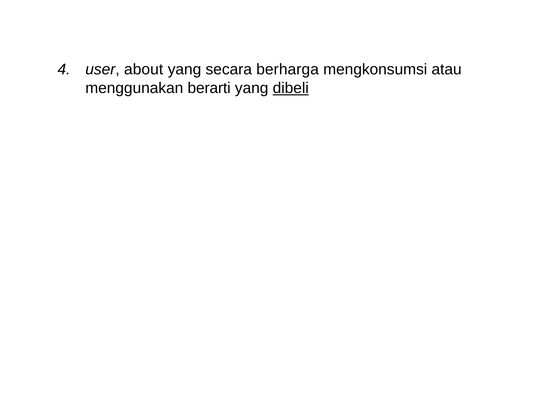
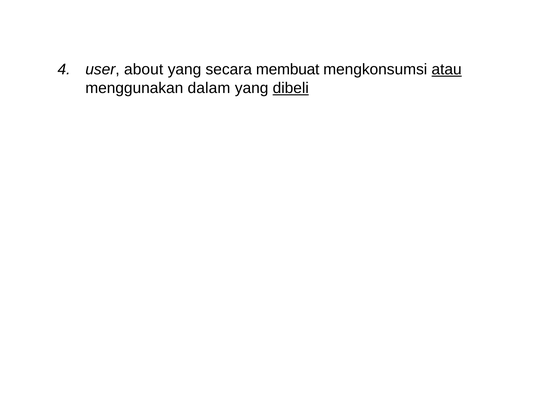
berharga: berharga -> membuat
atau underline: none -> present
berarti: berarti -> dalam
